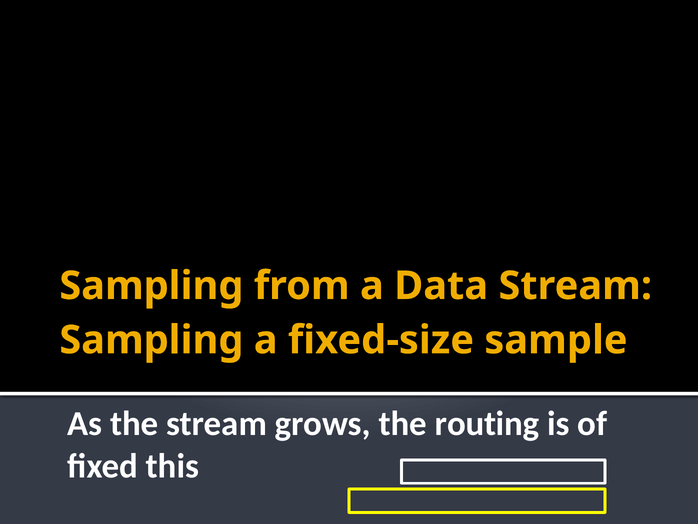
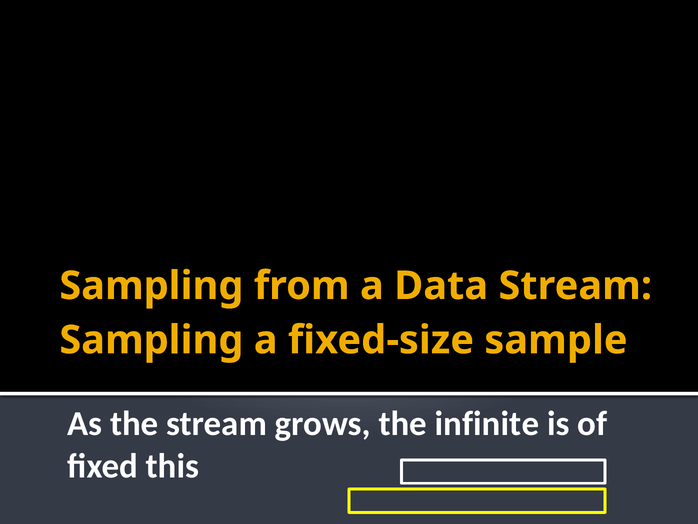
routing: routing -> infinite
